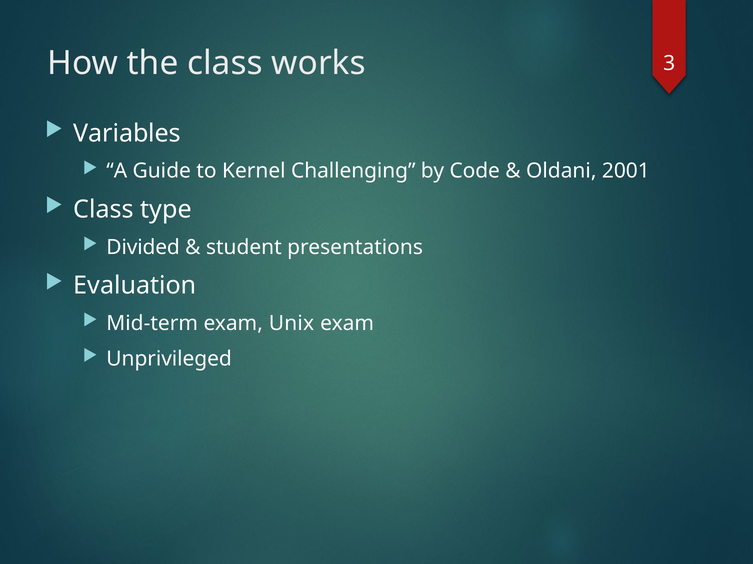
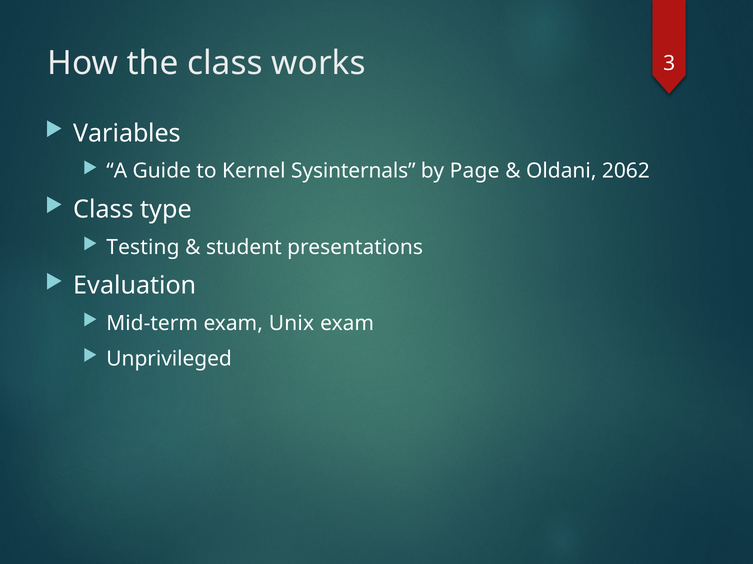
Challenging: Challenging -> Sysinternals
Code: Code -> Page
2001: 2001 -> 2062
Divided: Divided -> Testing
